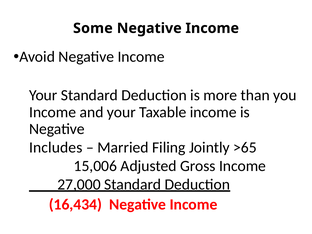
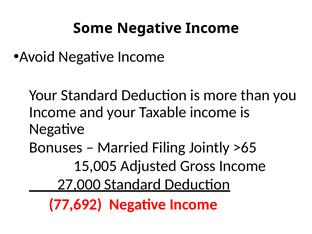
Includes: Includes -> Bonuses
15,006: 15,006 -> 15,005
16,434: 16,434 -> 77,692
